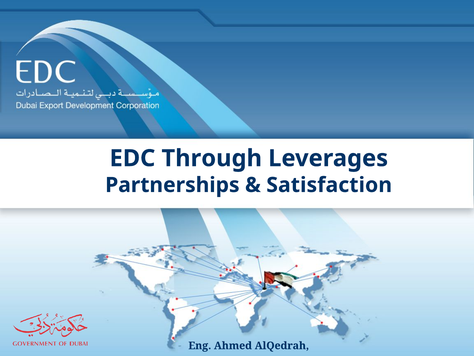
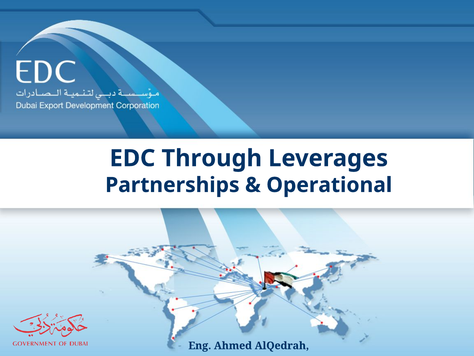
Satisfaction: Satisfaction -> Operational
